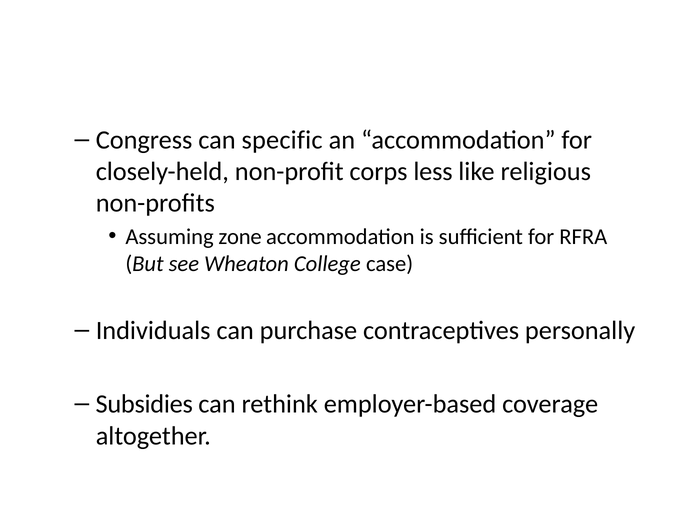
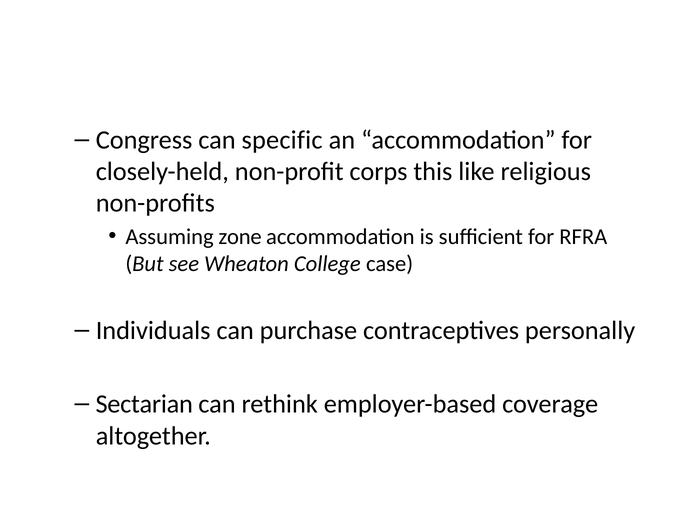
less: less -> this
Subsidies: Subsidies -> Sectarian
